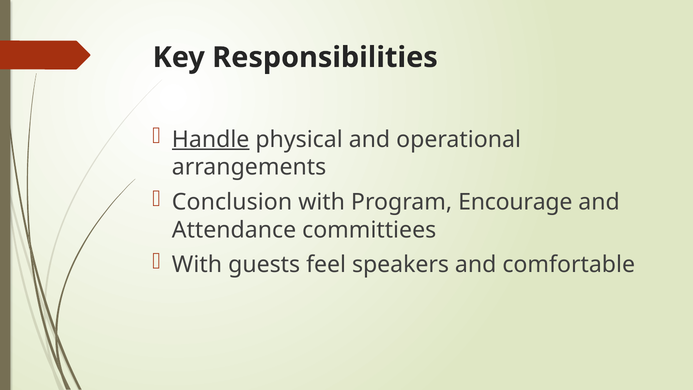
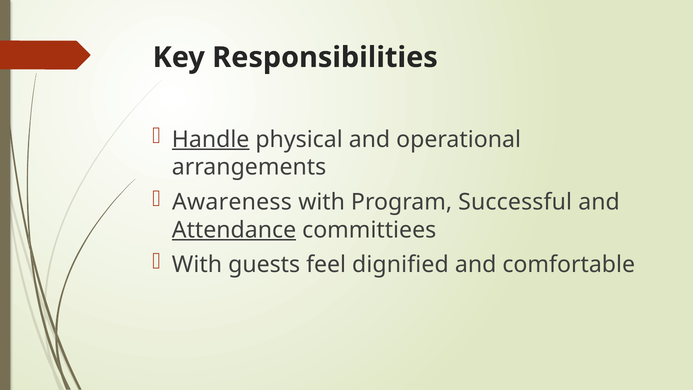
Conclusion: Conclusion -> Awareness
Encourage: Encourage -> Successful
Attendance underline: none -> present
speakers: speakers -> dignified
